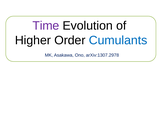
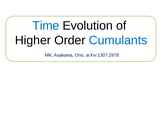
Time colour: purple -> blue
